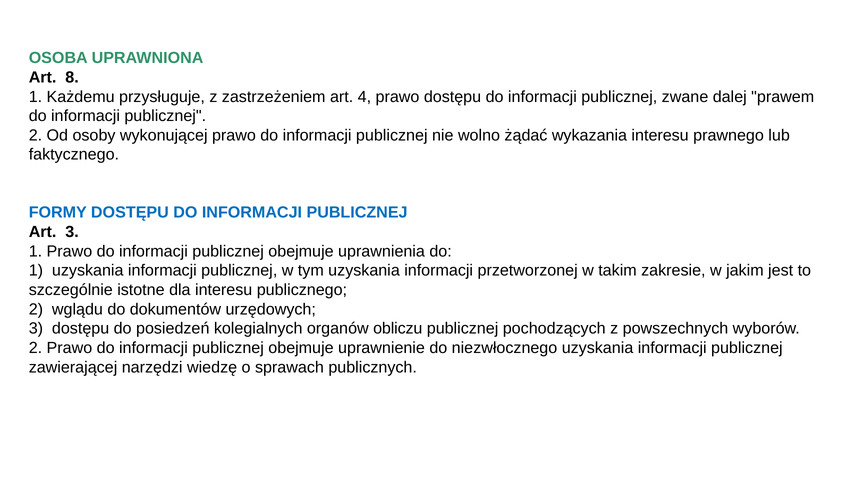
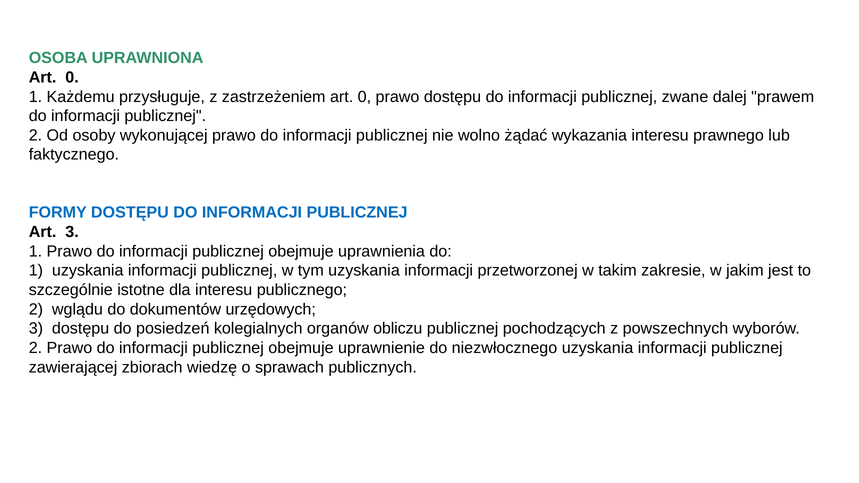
8 at (72, 77): 8 -> 0
zastrzeżeniem art 4: 4 -> 0
narzędzi: narzędzi -> zbiorach
